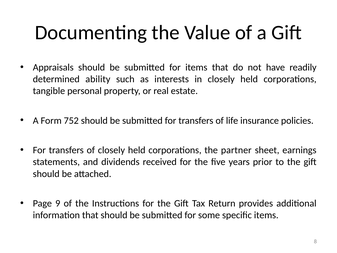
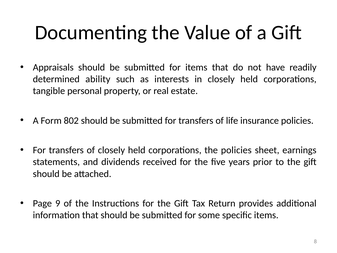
752: 752 -> 802
the partner: partner -> policies
